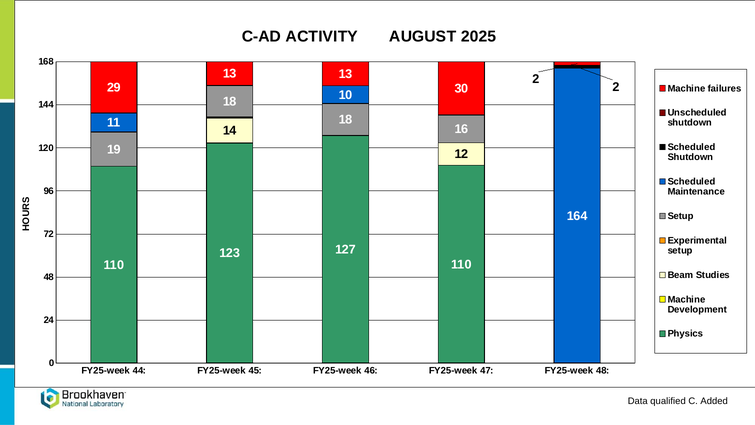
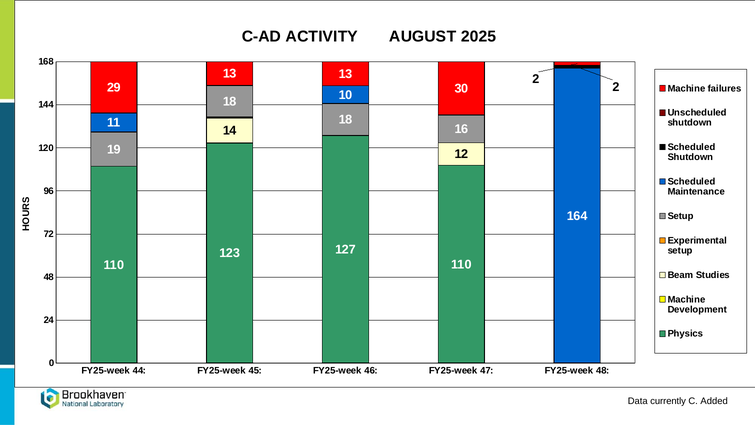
qualified: qualified -> currently
